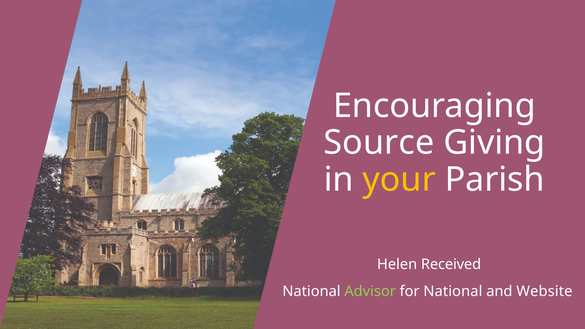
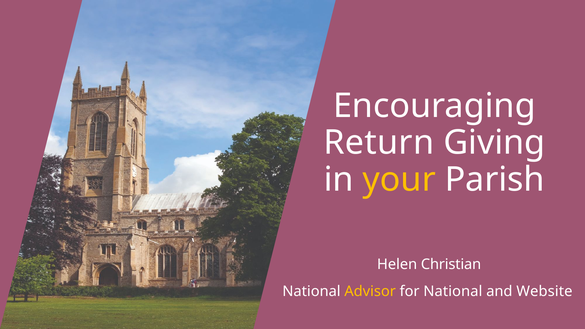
Source: Source -> Return
Received: Received -> Christian
Advisor colour: light green -> yellow
